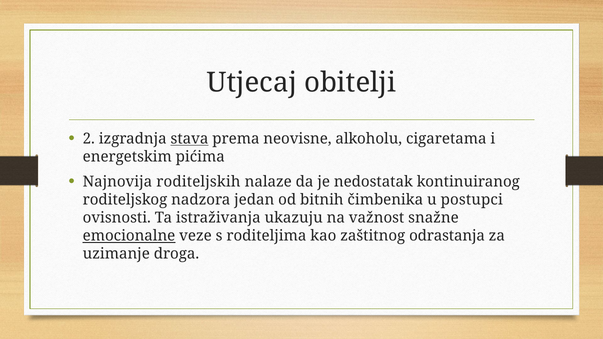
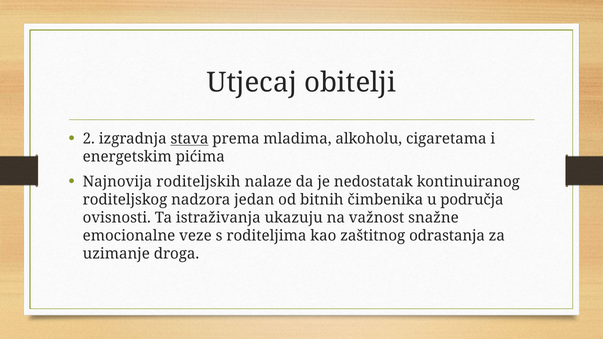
neovisne: neovisne -> mladima
postupci: postupci -> područja
emocionalne underline: present -> none
